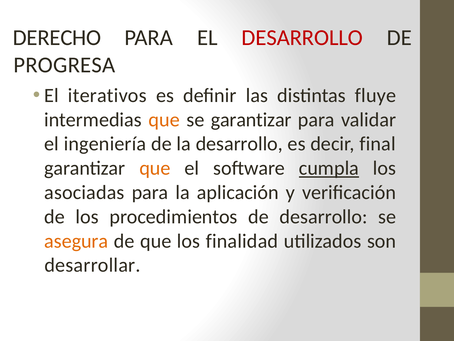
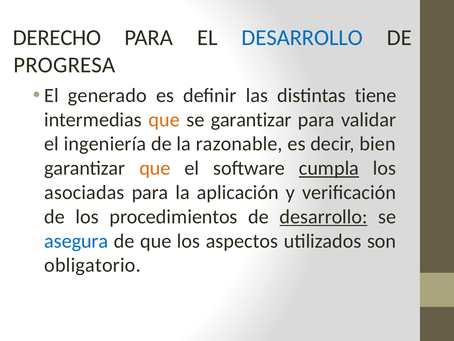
DESARROLLO at (302, 38) colour: red -> blue
iterativos: iterativos -> generado
fluye: fluye -> tiene
la desarrollo: desarrollo -> razonable
final: final -> bien
desarrollo at (324, 216) underline: none -> present
asegura colour: orange -> blue
finalidad: finalidad -> aspectos
desarrollar: desarrollar -> obligatorio
